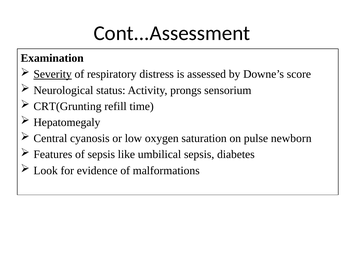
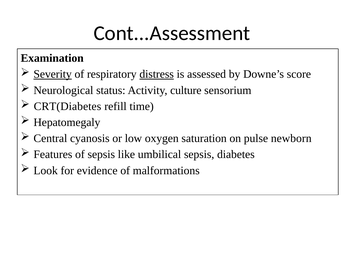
distress underline: none -> present
prongs: prongs -> culture
CRT(Grunting: CRT(Grunting -> CRT(Diabetes
